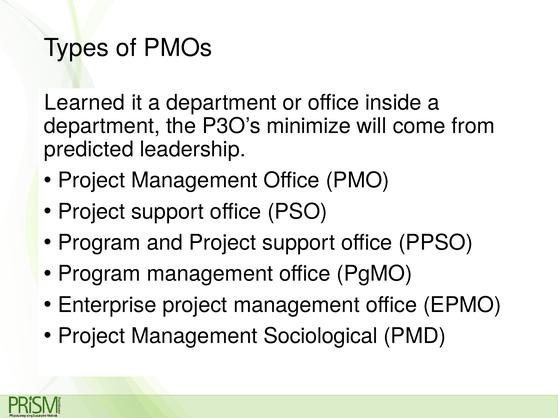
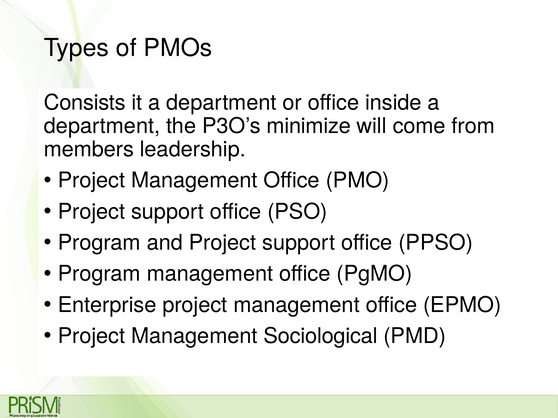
Learned: Learned -> Consists
predicted: predicted -> members
